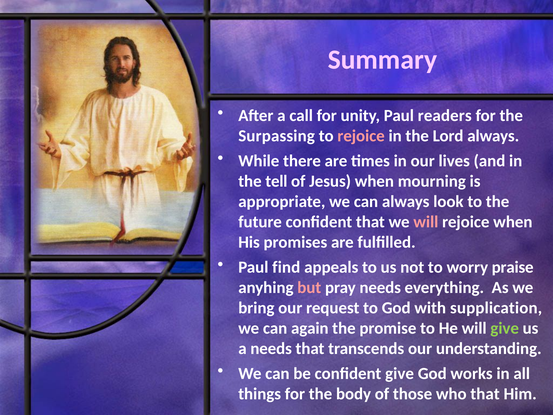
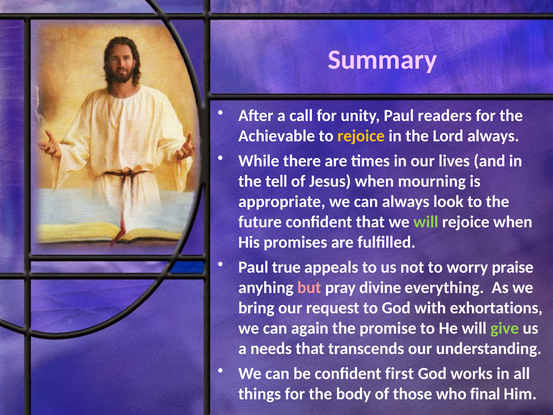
Surpassing: Surpassing -> Achievable
rejoice at (361, 136) colour: pink -> yellow
will at (426, 222) colour: pink -> light green
find: find -> true
pray needs: needs -> divine
supplication: supplication -> exhortations
confident give: give -> first
who that: that -> final
